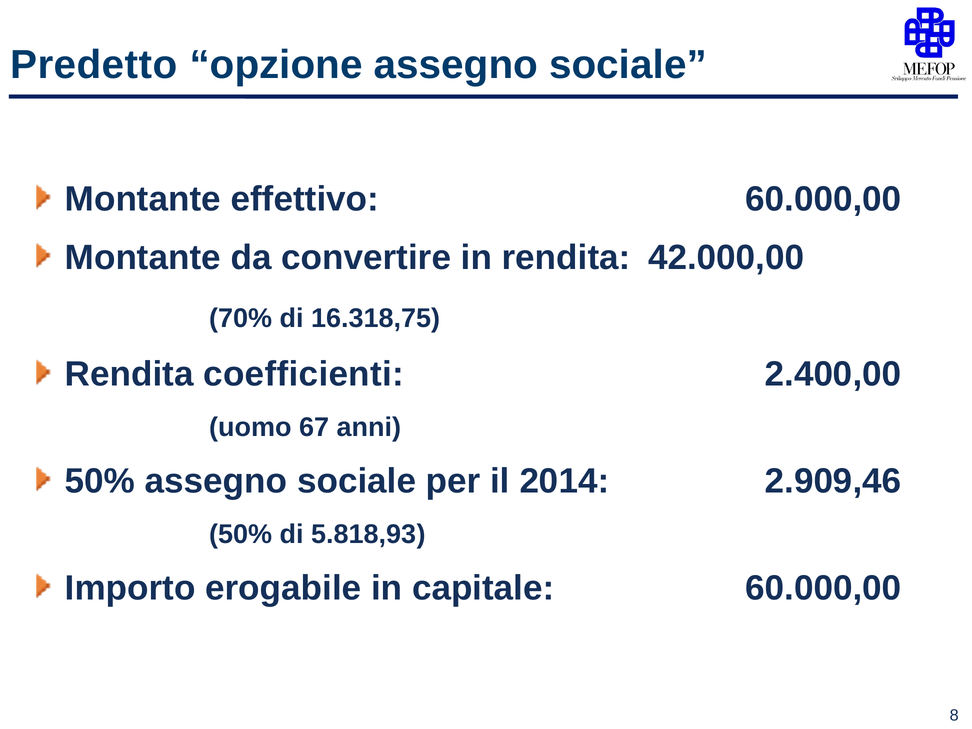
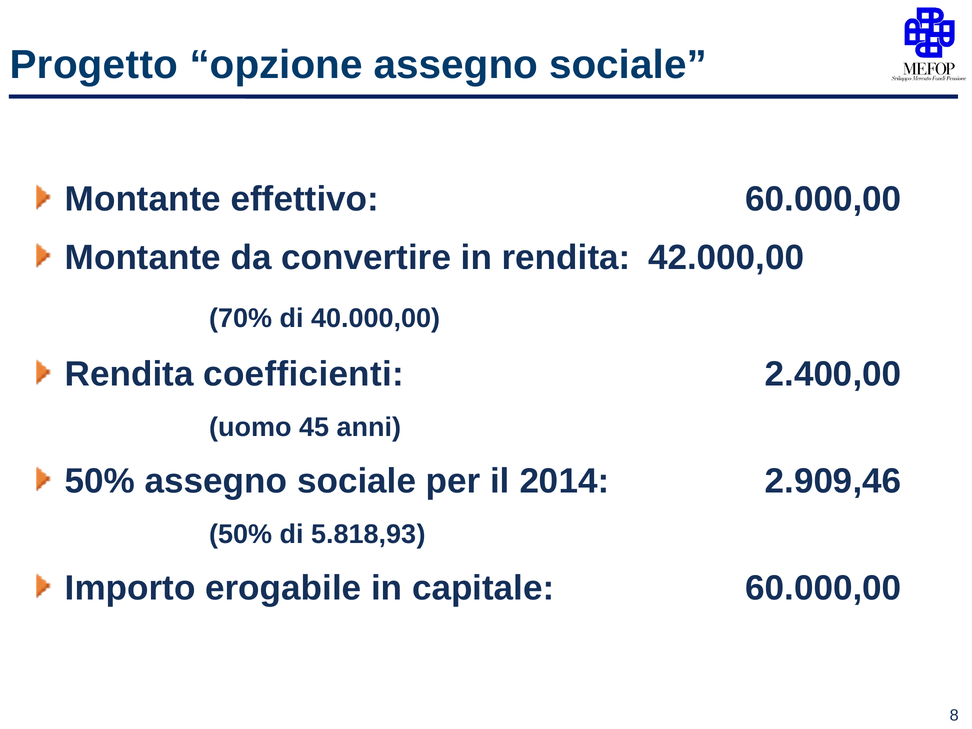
Predetto: Predetto -> Progetto
16.318,75: 16.318,75 -> 40.000,00
67: 67 -> 45
